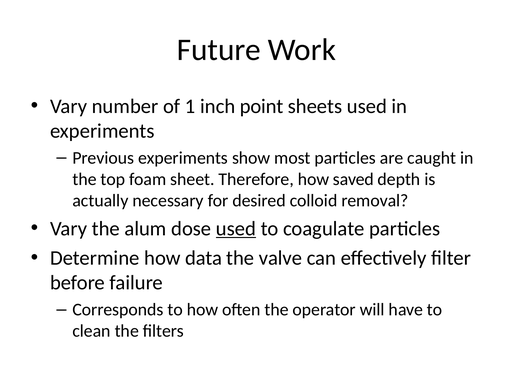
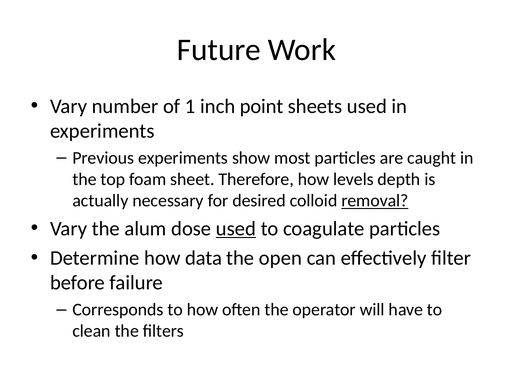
saved: saved -> levels
removal underline: none -> present
valve: valve -> open
